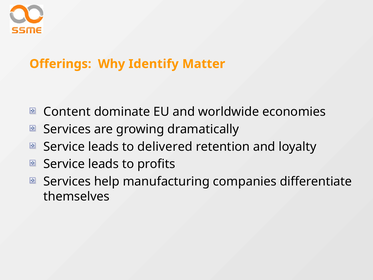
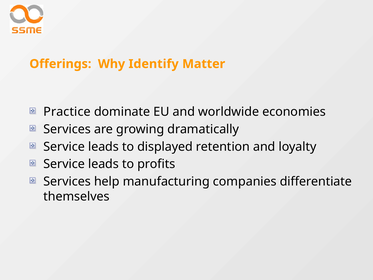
Content: Content -> Practice
delivered: delivered -> displayed
